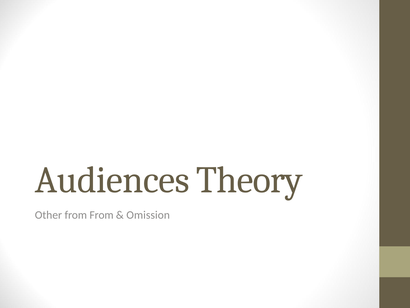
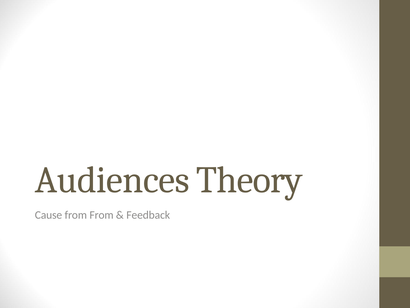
Other: Other -> Cause
Omission: Omission -> Feedback
